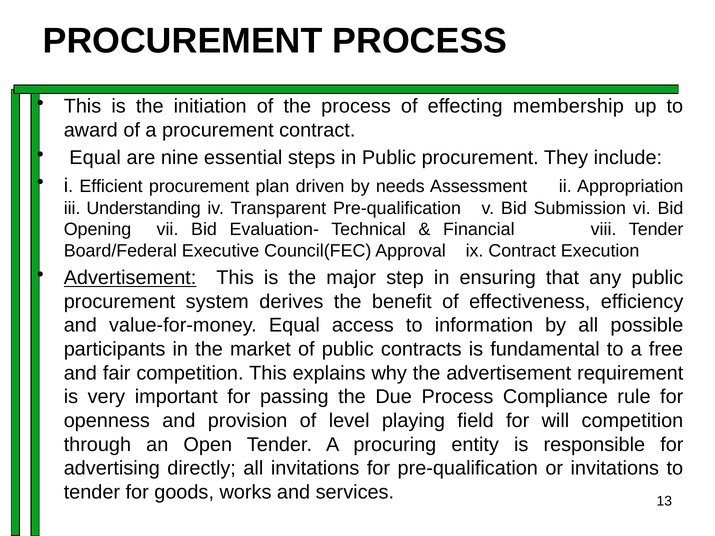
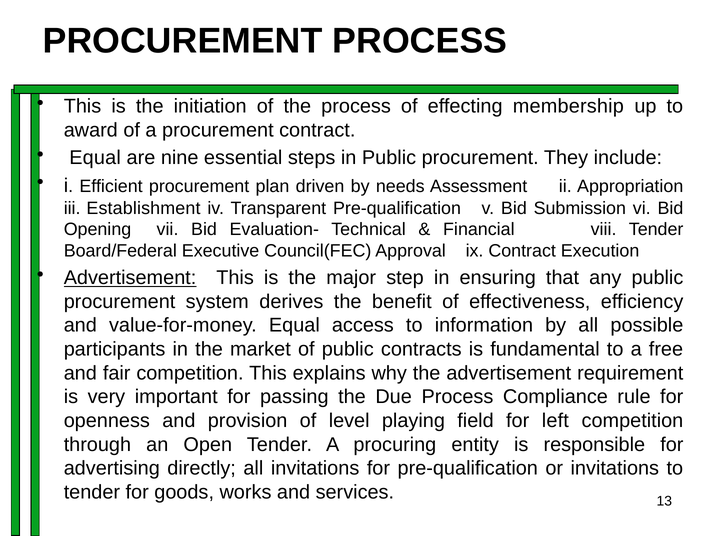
Understanding: Understanding -> Establishment
will: will -> left
